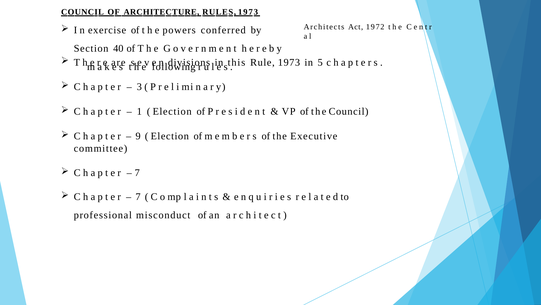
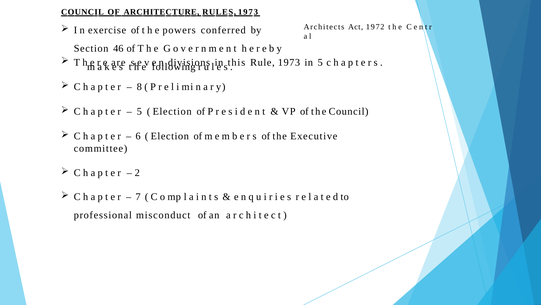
40: 40 -> 46
3: 3 -> 8
1 at (139, 111): 1 -> 5
9: 9 -> 6
7 at (137, 172): 7 -> 2
